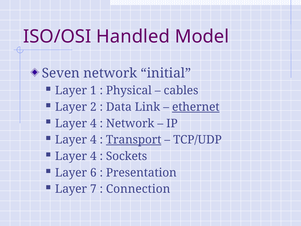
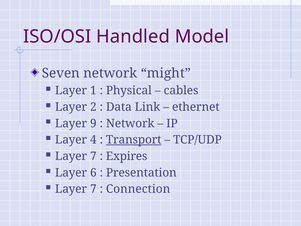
initial: initial -> might
ethernet underline: present -> none
4 at (93, 123): 4 -> 9
4 at (93, 156): 4 -> 7
Sockets: Sockets -> Expires
